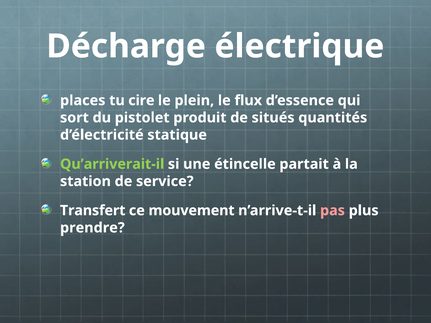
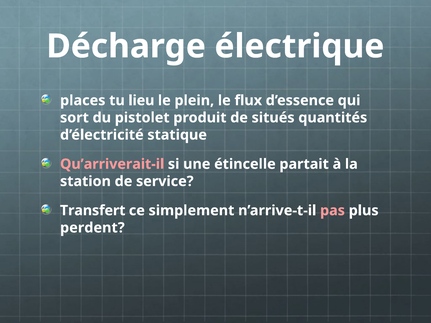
cire: cire -> lieu
Qu’arriverait-il colour: light green -> pink
mouvement: mouvement -> simplement
prendre: prendre -> perdent
